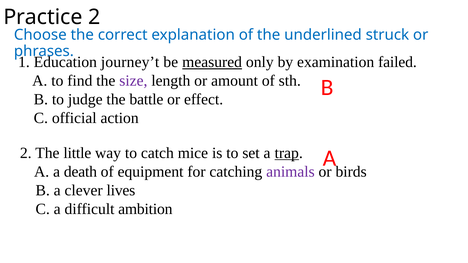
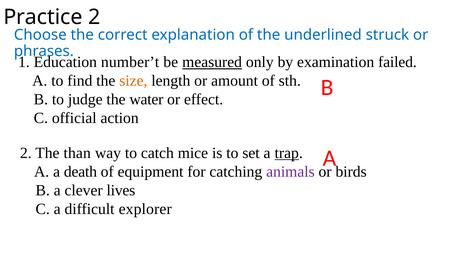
journey’t: journey’t -> number’t
size colour: purple -> orange
battle: battle -> water
little: little -> than
ambition: ambition -> explorer
